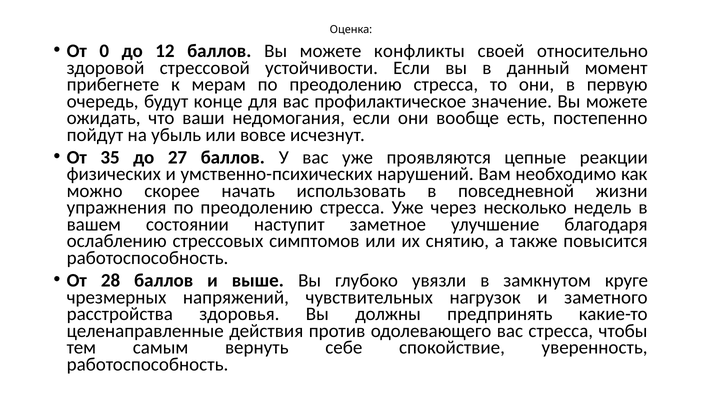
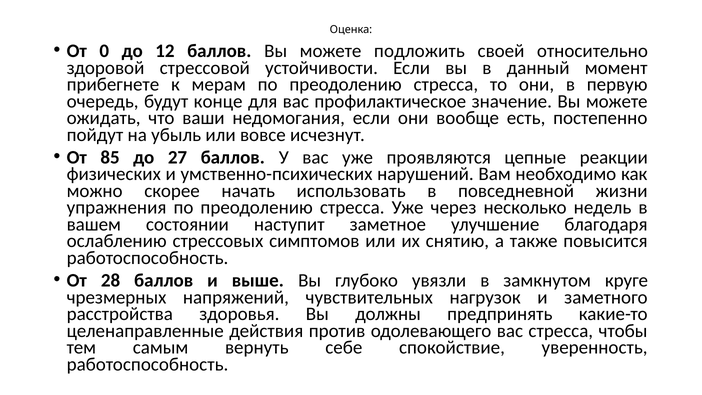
конфликты: конфликты -> подложить
35: 35 -> 85
